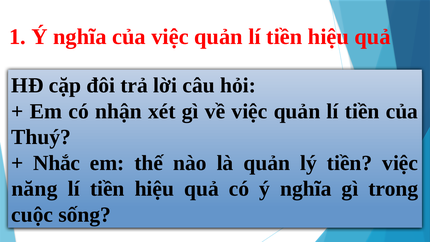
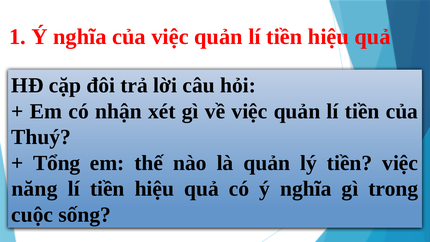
Nhắc: Nhắc -> Tổng
